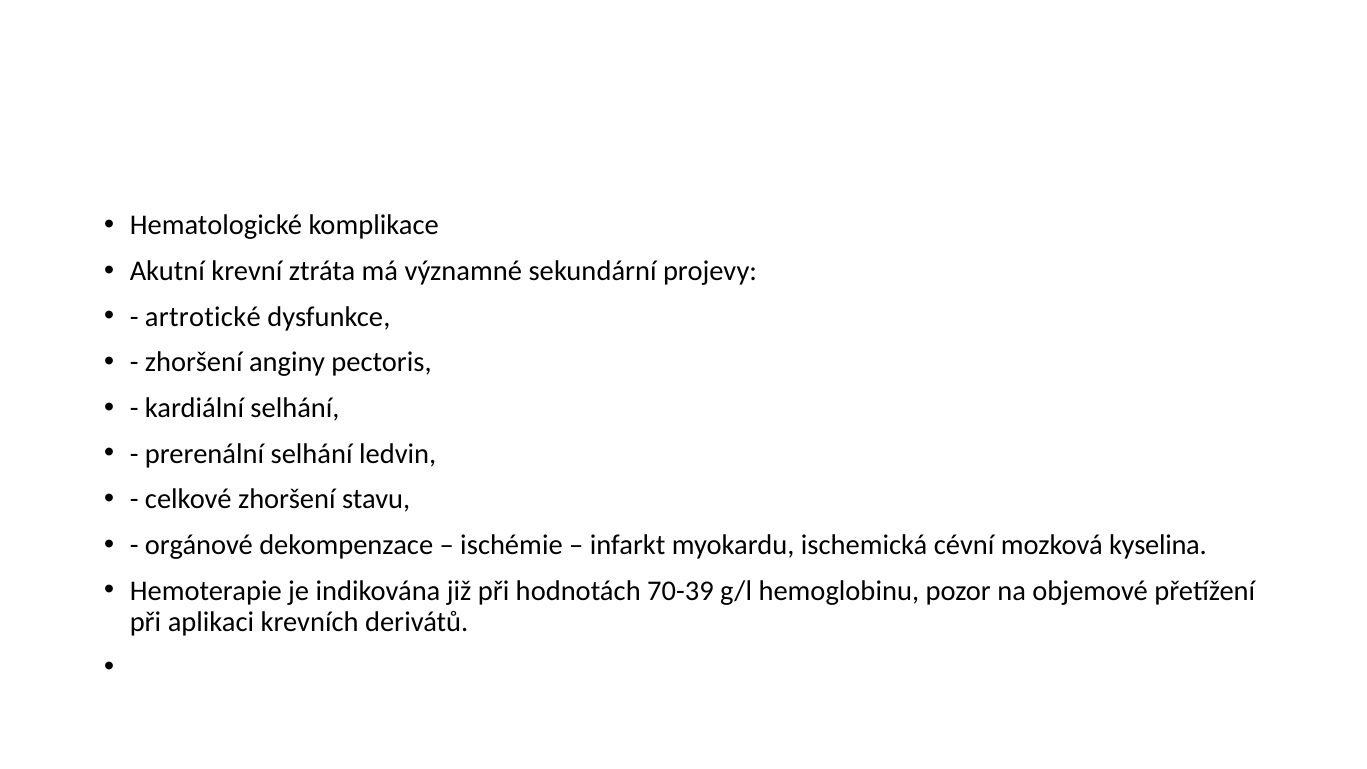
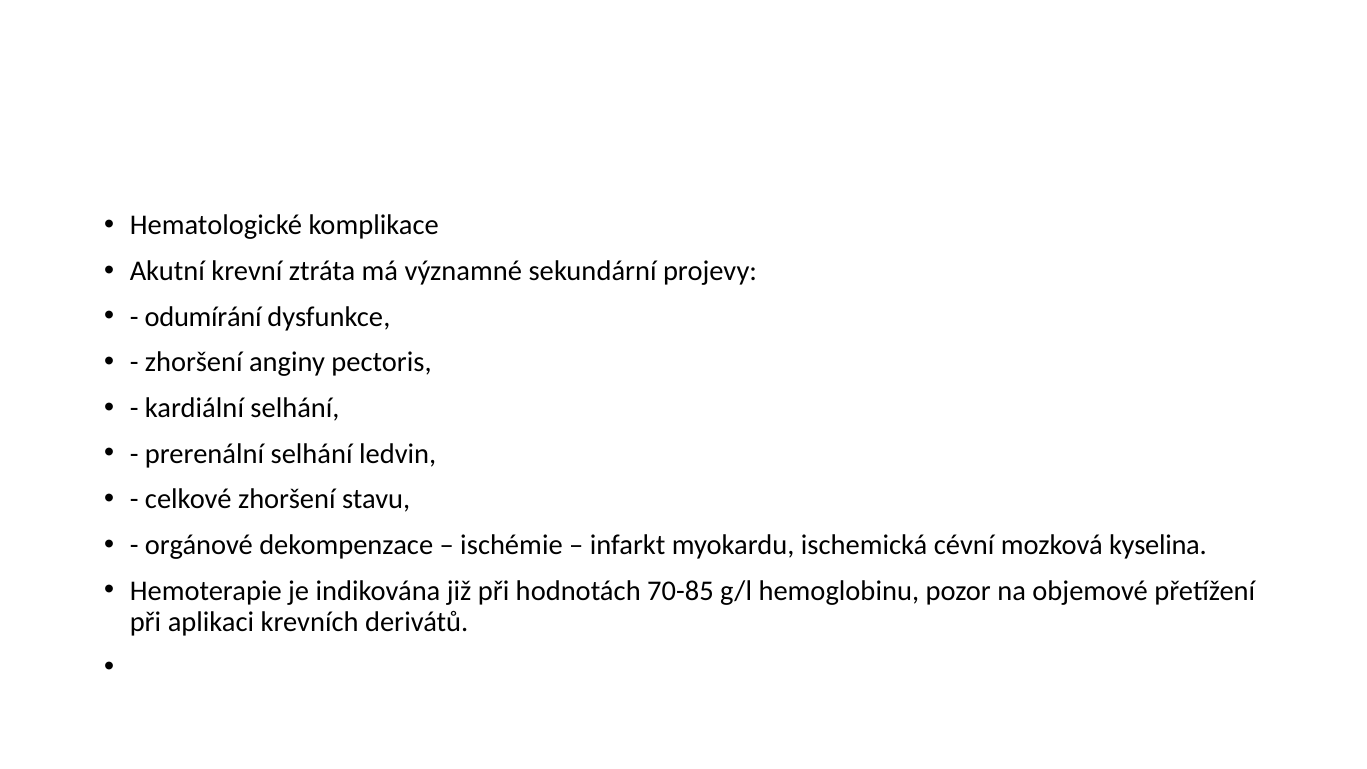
artrotické: artrotické -> odumírání
70-39: 70-39 -> 70-85
